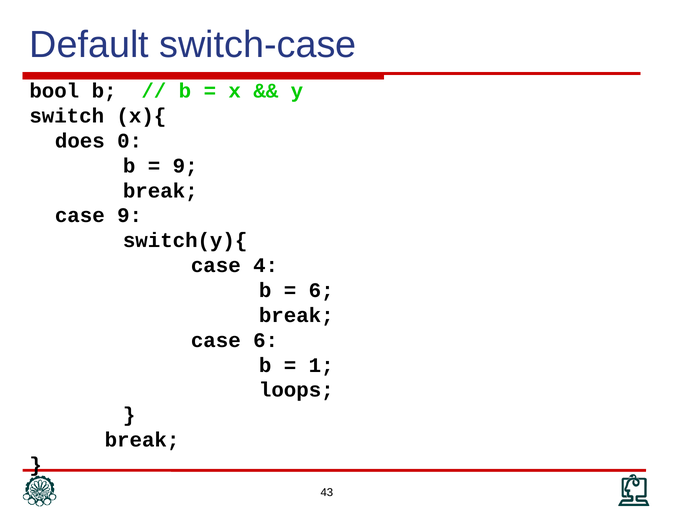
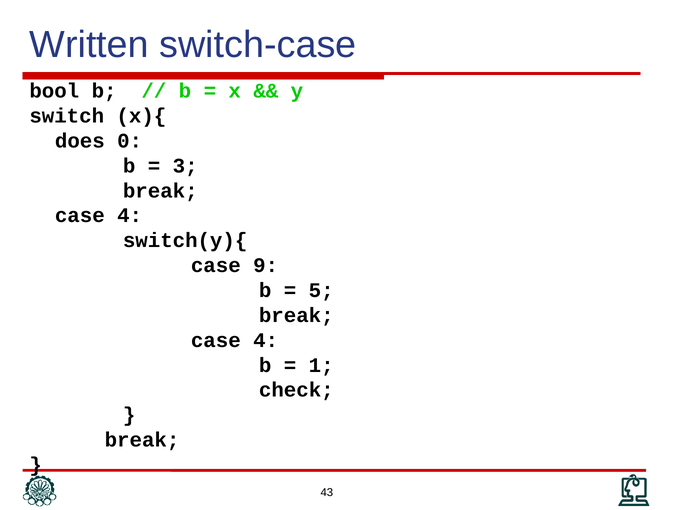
Default: Default -> Written
9 at (185, 166): 9 -> 3
9 at (130, 216): 9 -> 4
4: 4 -> 9
6 at (321, 290): 6 -> 5
6 at (266, 340): 6 -> 4
loops: loops -> check
